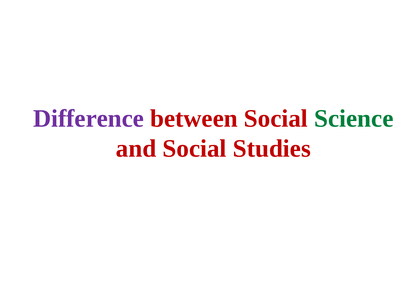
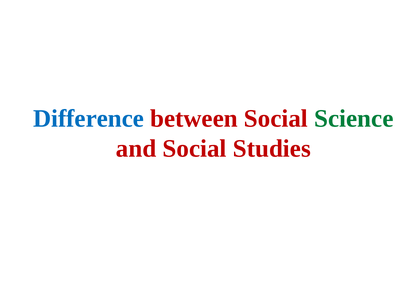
Difference colour: purple -> blue
